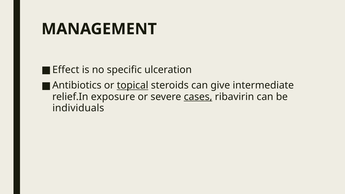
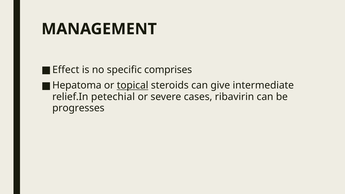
ulceration: ulceration -> comprises
Antibiotics: Antibiotics -> Hepatoma
exposure: exposure -> petechial
cases underline: present -> none
individuals: individuals -> progresses
